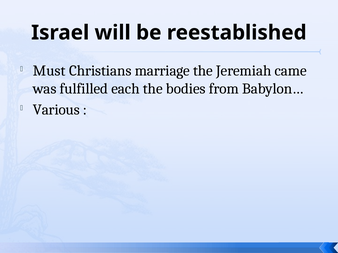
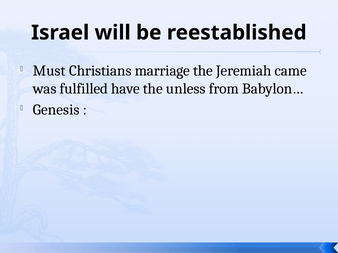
each: each -> have
bodies: bodies -> unless
Various: Various -> Genesis
